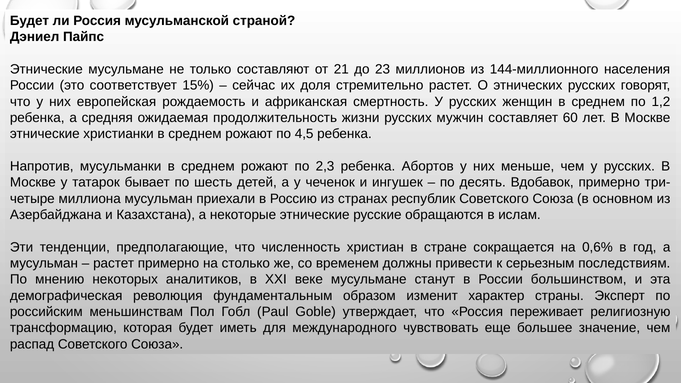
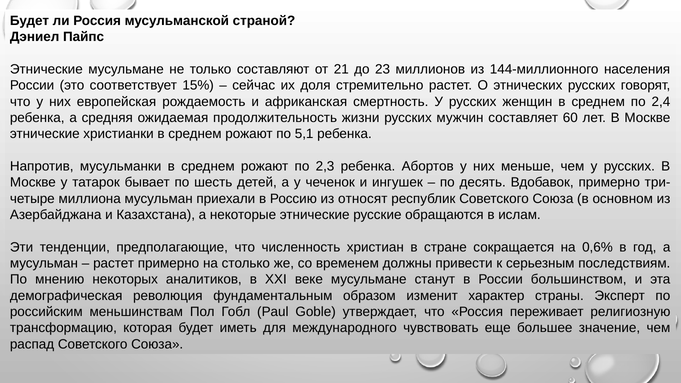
1,2: 1,2 -> 2,4
4,5: 4,5 -> 5,1
странах: странах -> относят
